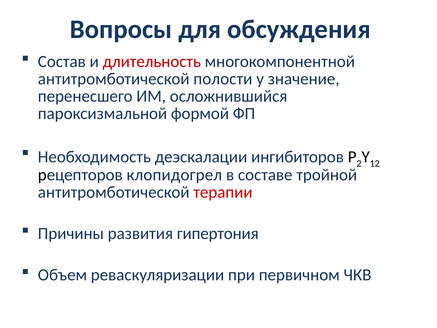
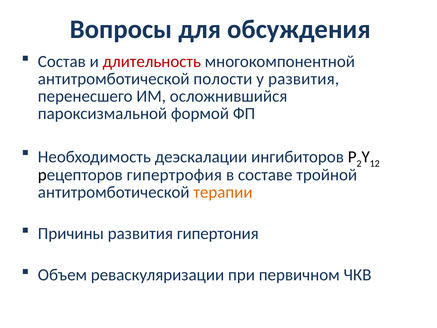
у значение: значение -> развития
клопидогрел: клопидогрел -> гипертрофия
терапии colour: red -> orange
